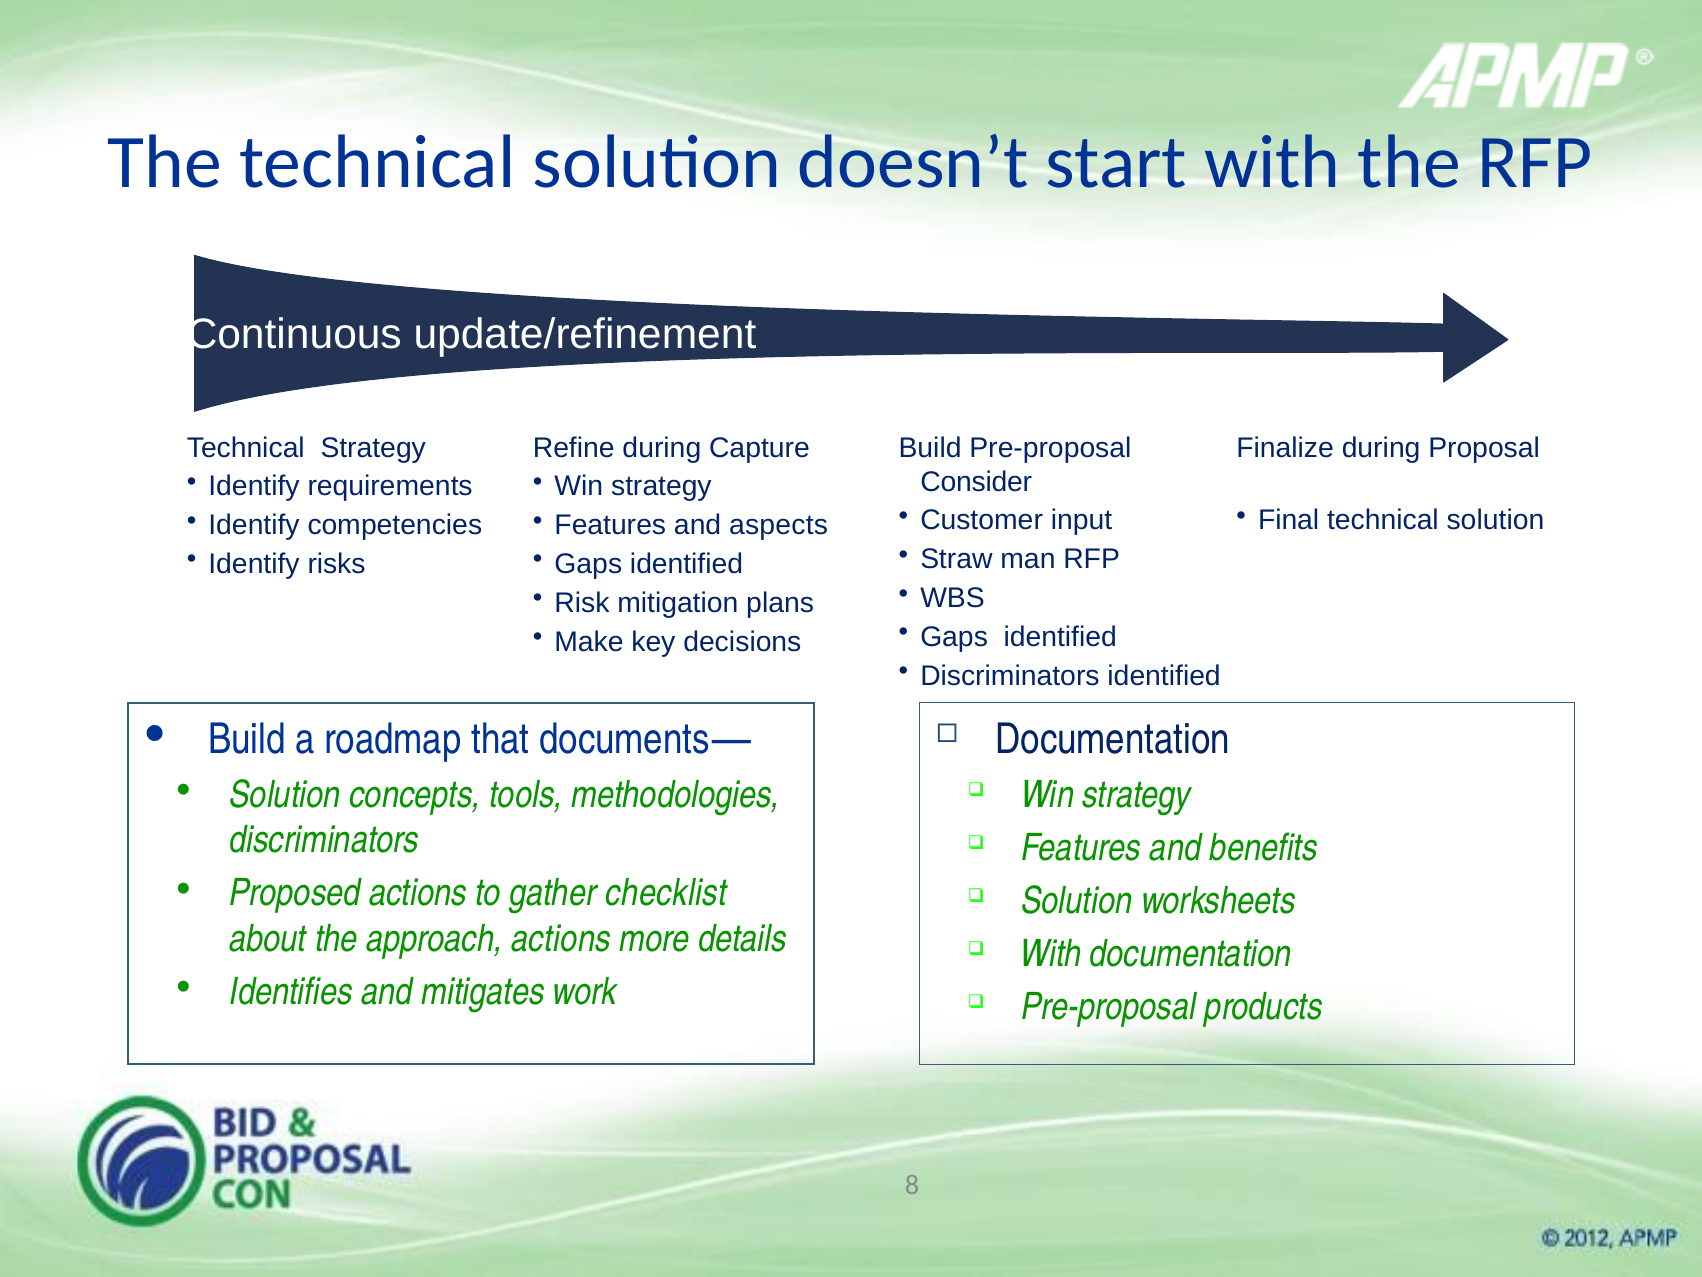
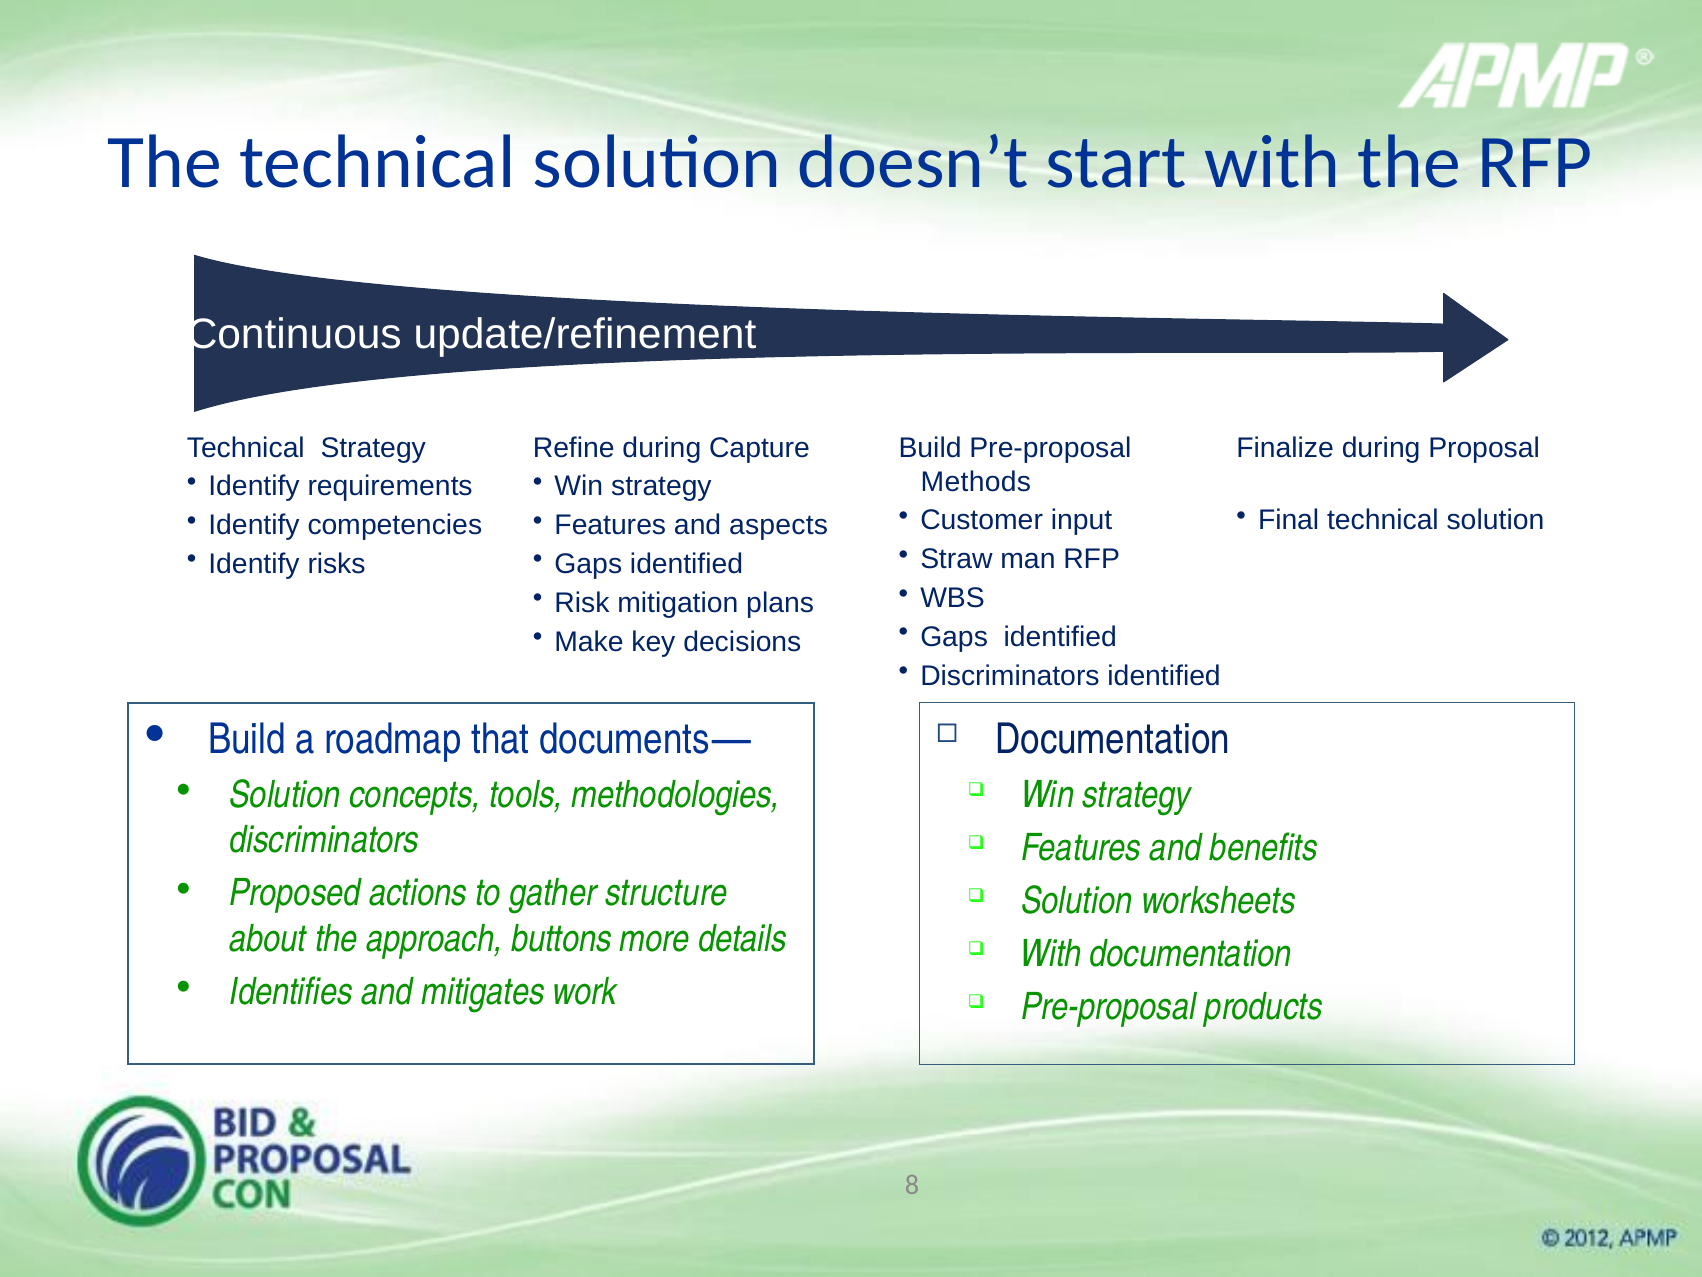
Consider: Consider -> Methods
checklist: checklist -> structure
approach actions: actions -> buttons
